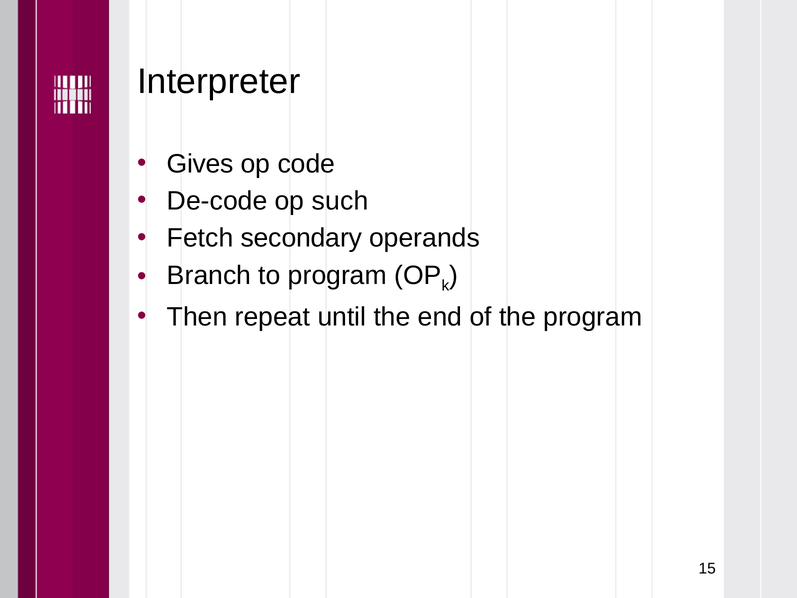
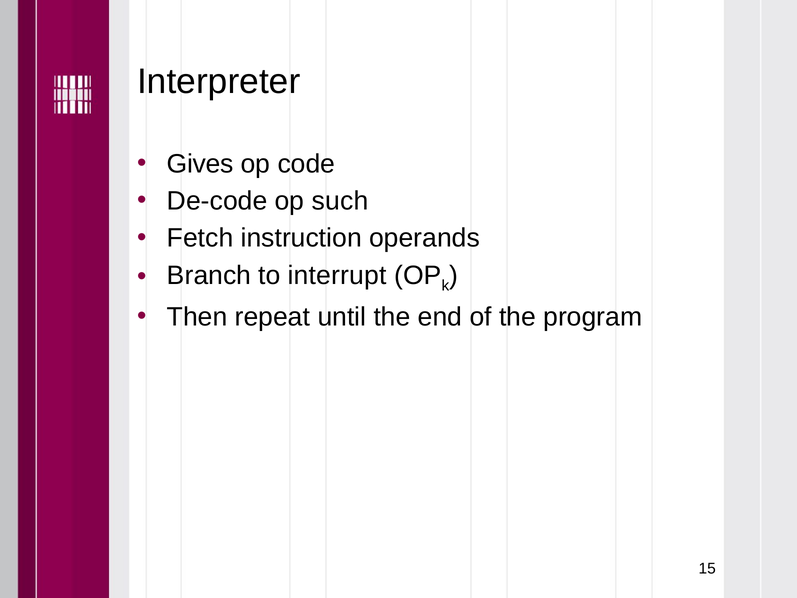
secondary: secondary -> instruction
to program: program -> interrupt
